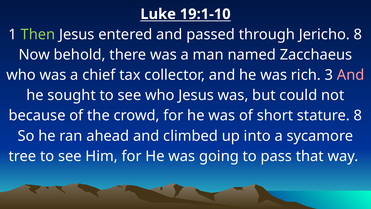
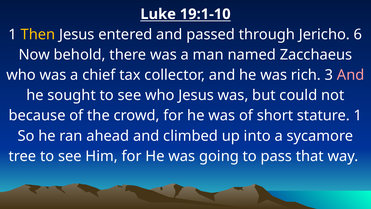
Then colour: light green -> yellow
Jericho 8: 8 -> 6
stature 8: 8 -> 1
